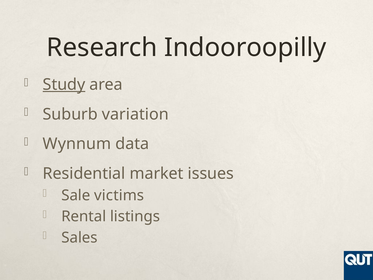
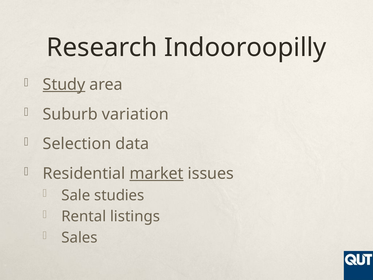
Wynnum: Wynnum -> Selection
market underline: none -> present
victims: victims -> studies
